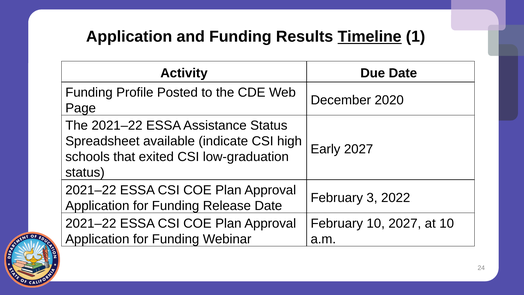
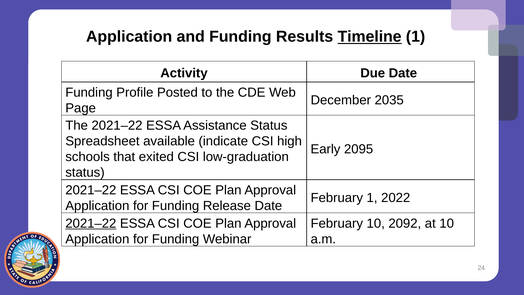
2020: 2020 -> 2035
Early 2027: 2027 -> 2095
February 3: 3 -> 1
2021–22 at (91, 223) underline: none -> present
10 2027: 2027 -> 2092
